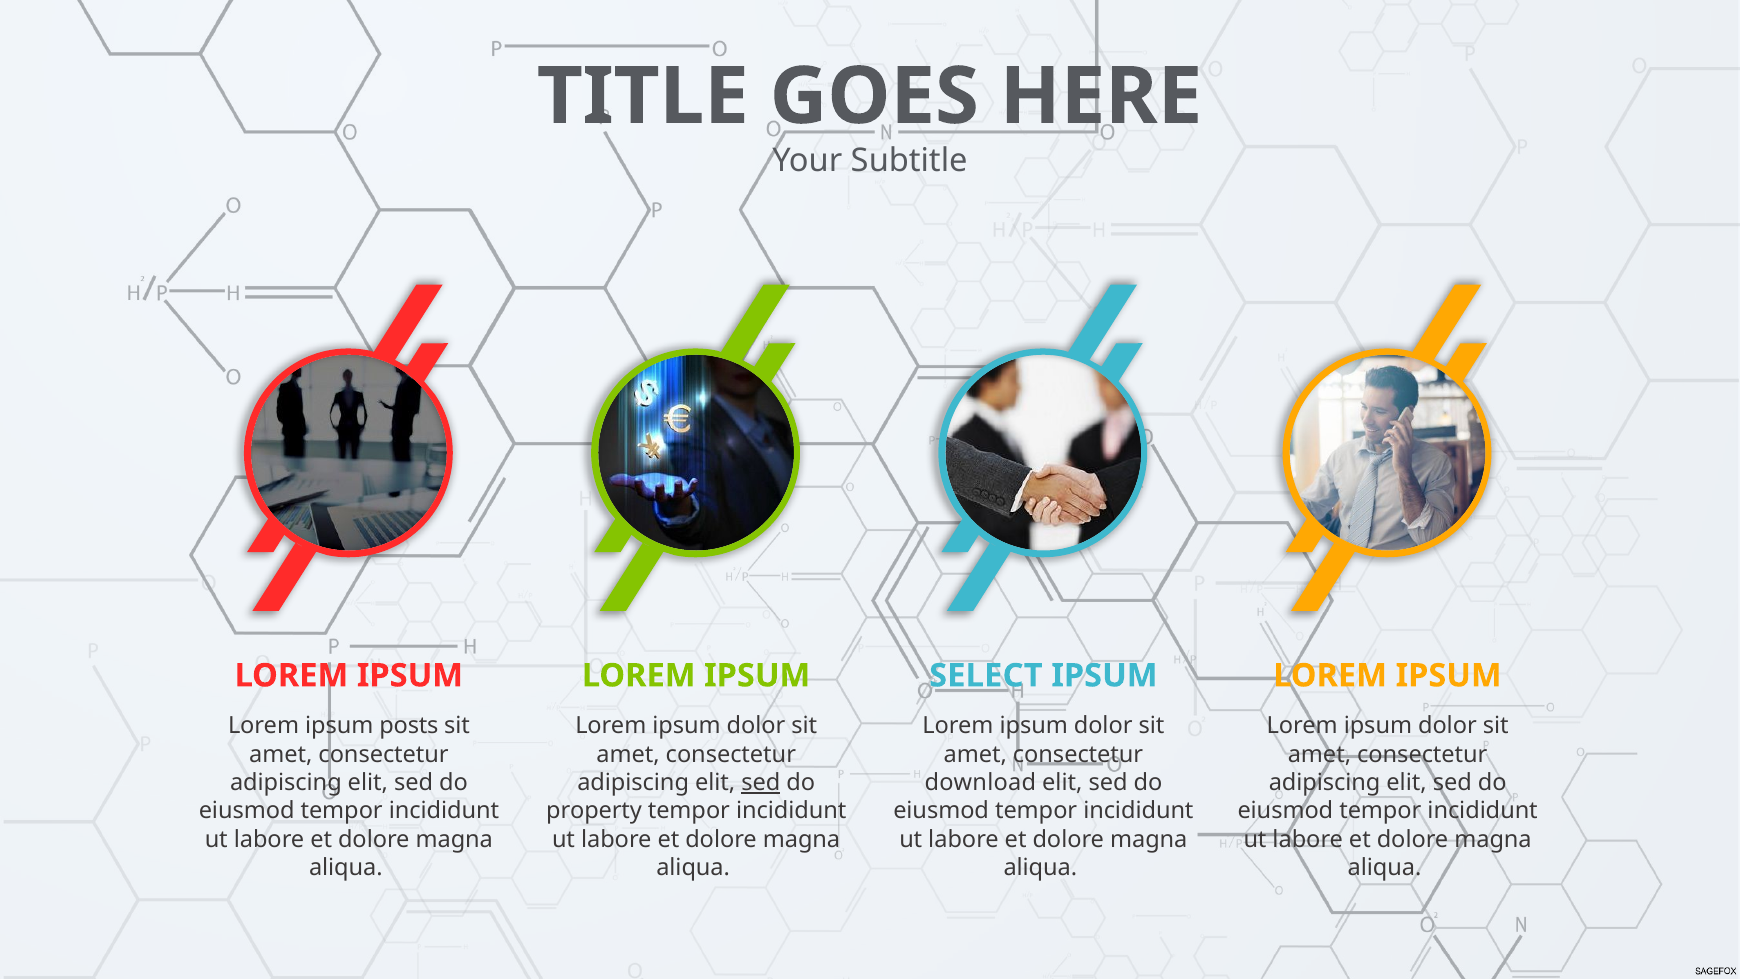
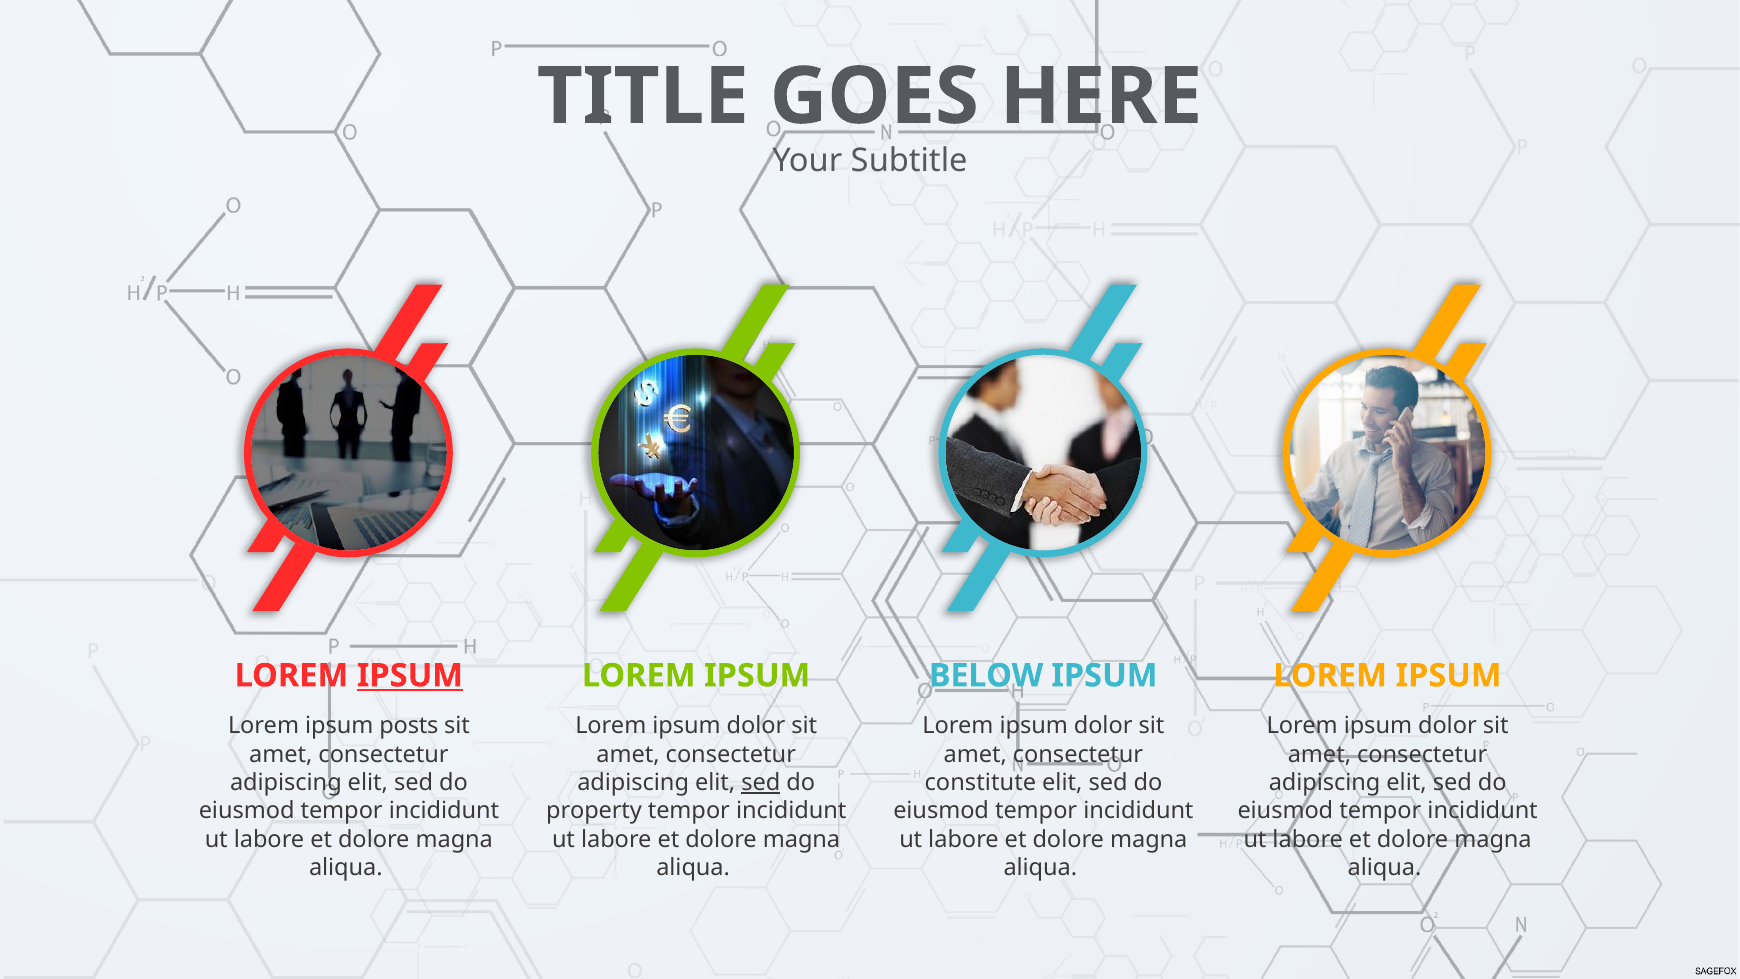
IPSUM at (410, 675) underline: none -> present
SELECT: SELECT -> BELOW
download: download -> constitute
